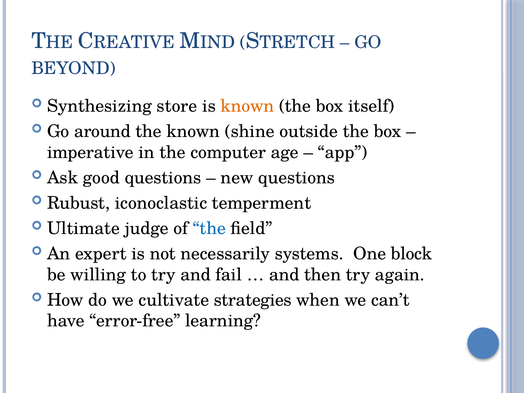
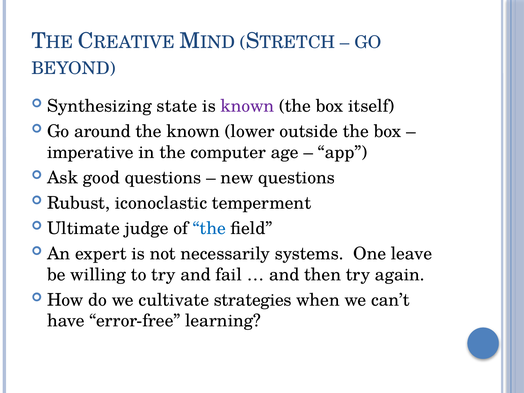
store: store -> state
known at (247, 106) colour: orange -> purple
shine: shine -> lower
block: block -> leave
